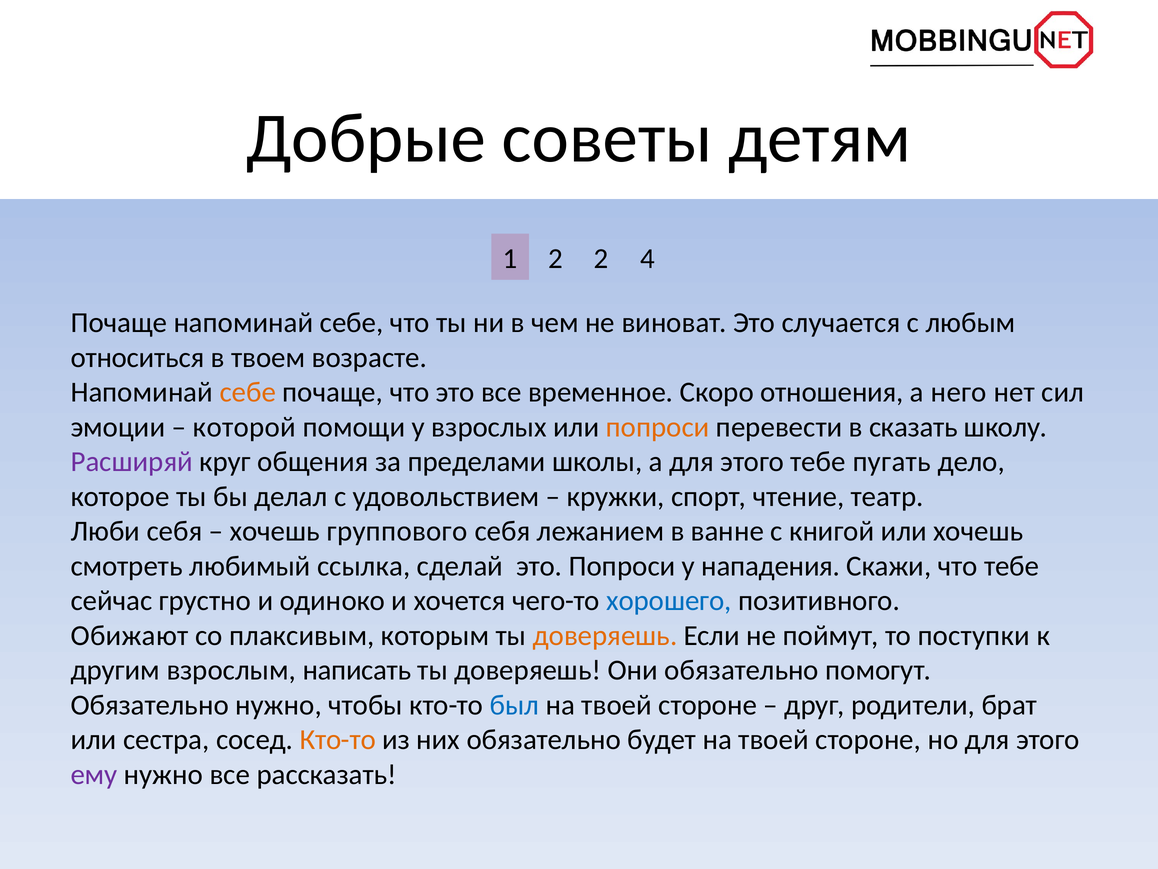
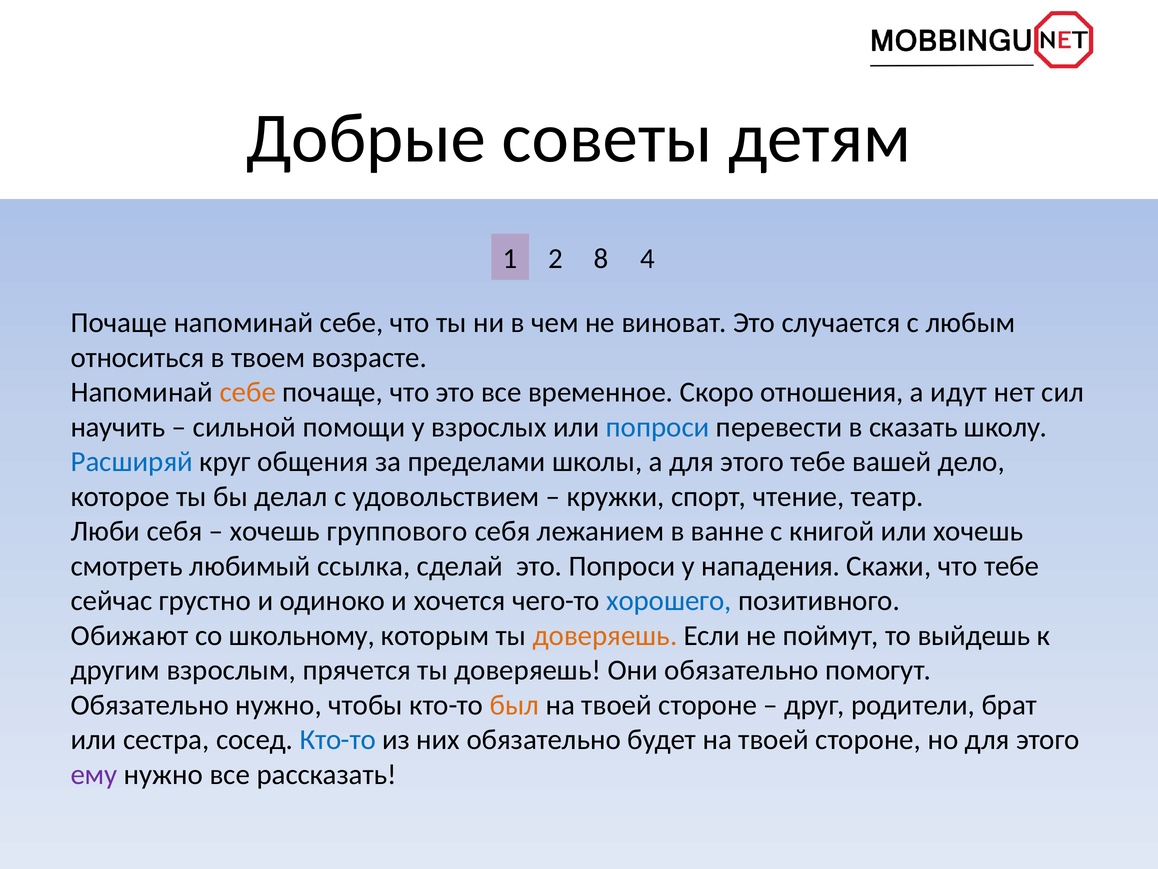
2 2: 2 -> 8
него: него -> идут
эмоции: эмоции -> научить
которой: которой -> сильной
попроси at (658, 427) colour: orange -> blue
Расширяй colour: purple -> blue
пугать: пугать -> вашей
плаксивым: плаксивым -> школьному
поступки: поступки -> выйдешь
написать: написать -> прячется
был colour: blue -> orange
Кто-то at (338, 739) colour: orange -> blue
